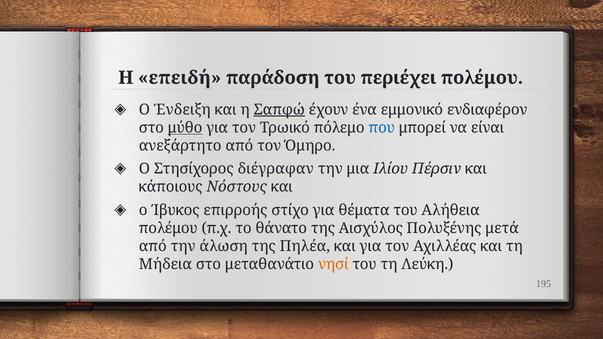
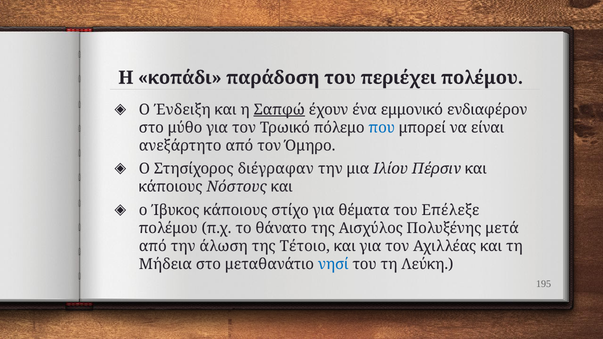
επειδή: επειδή -> κοπάδι
μύθο underline: present -> none
Ίβυκος επιρροής: επιρροής -> κάποιους
Αλήθεια: Αλήθεια -> Επέλεξε
Πηλέα: Πηλέα -> Τέτοιο
νησί colour: orange -> blue
